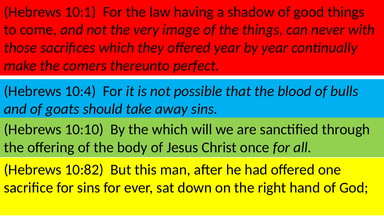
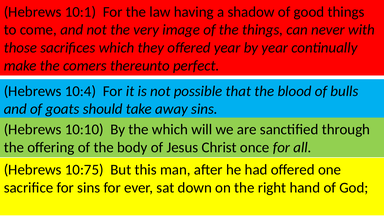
10:82: 10:82 -> 10:75
